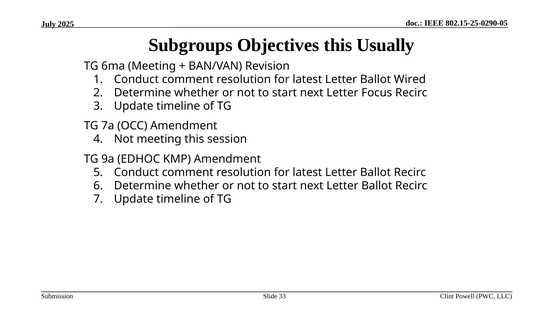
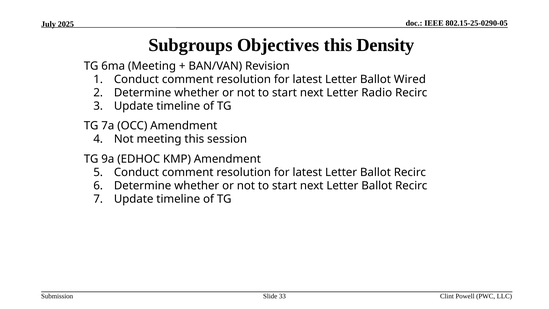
Usually: Usually -> Density
Focus: Focus -> Radio
